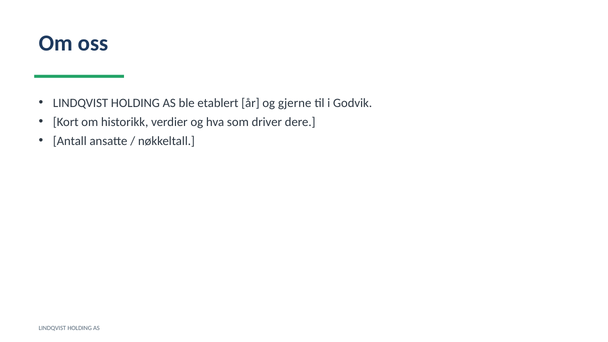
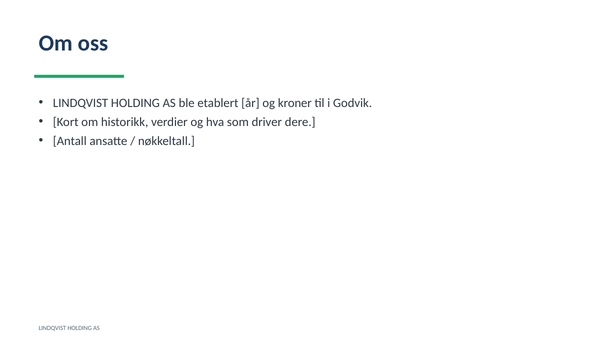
gjerne: gjerne -> kroner
